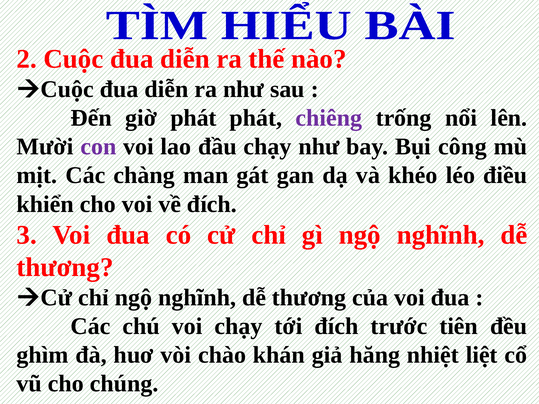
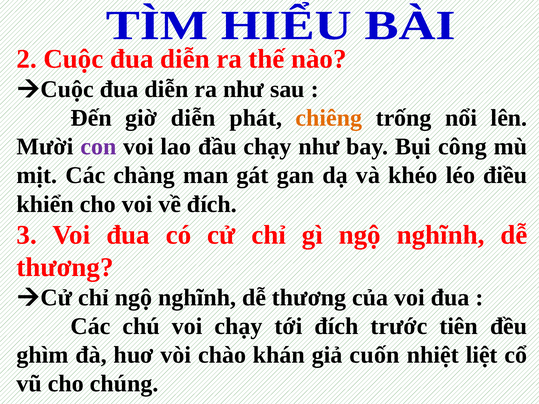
giờ phát: phát -> diễn
chiêng colour: purple -> orange
hăng: hăng -> cuốn
